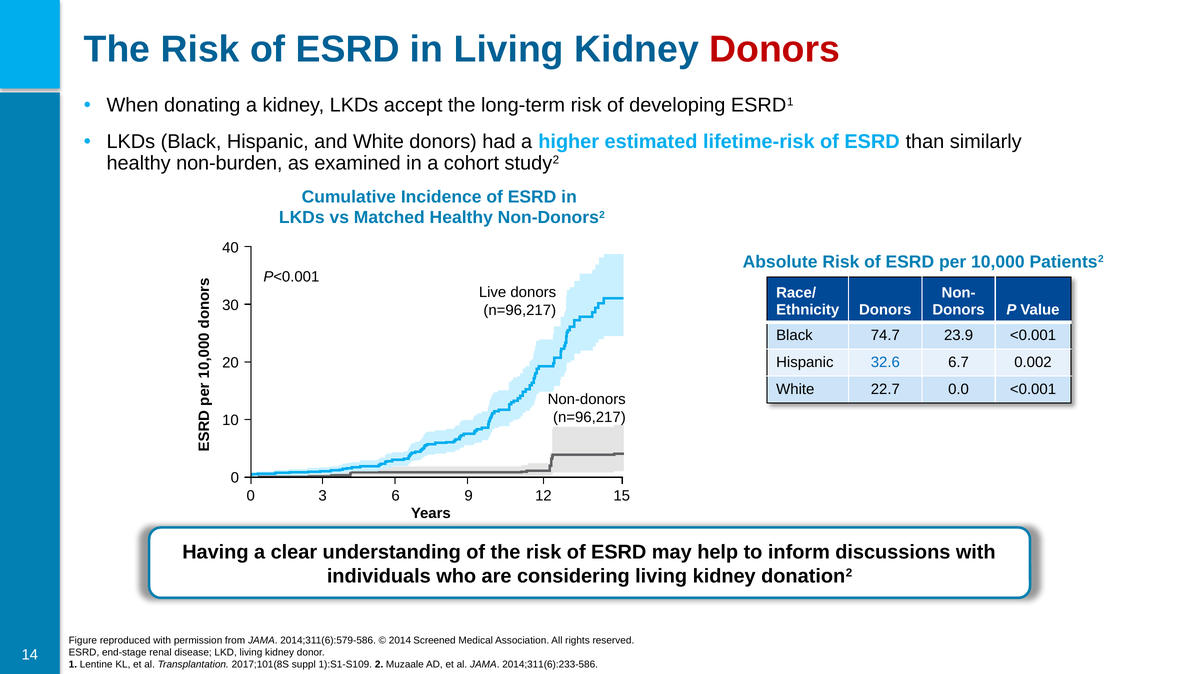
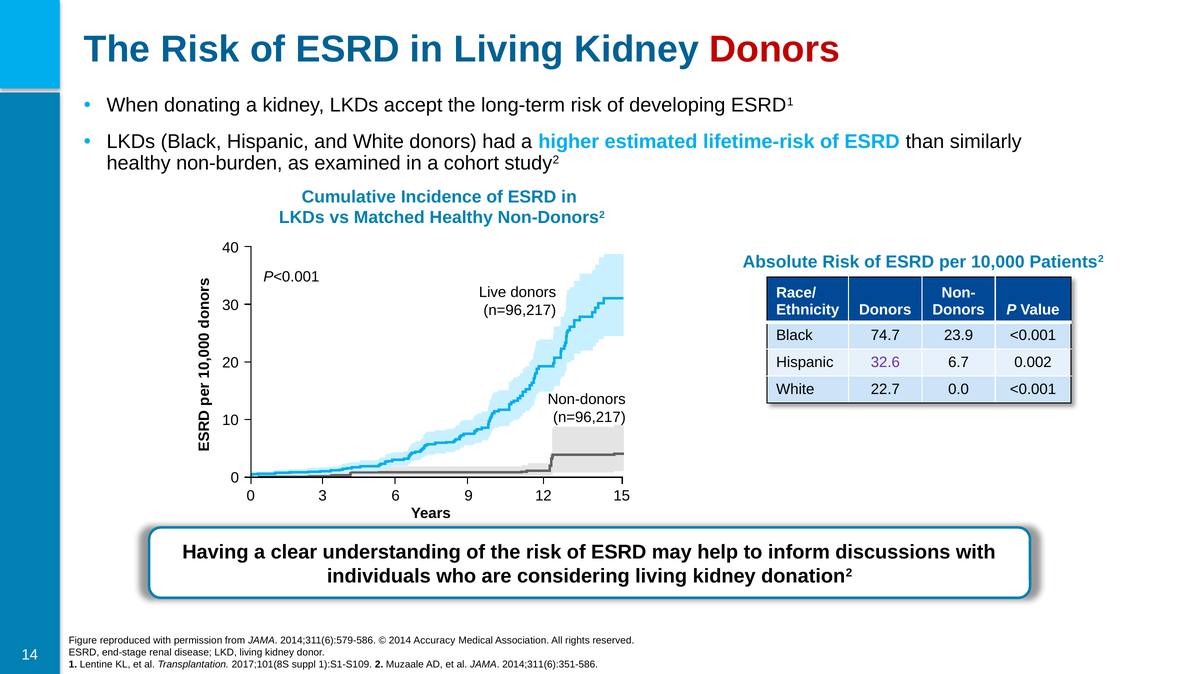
32.6 colour: blue -> purple
Screened: Screened -> Accuracy
2014;311(6):233-586: 2014;311(6):233-586 -> 2014;311(6):351-586
